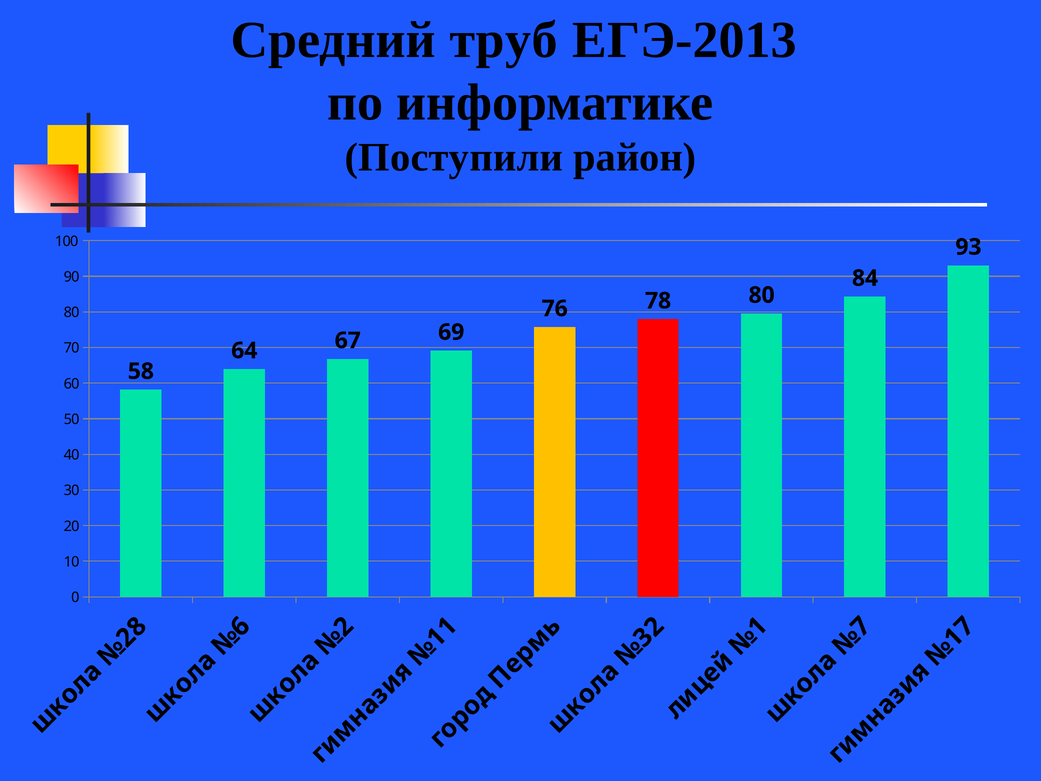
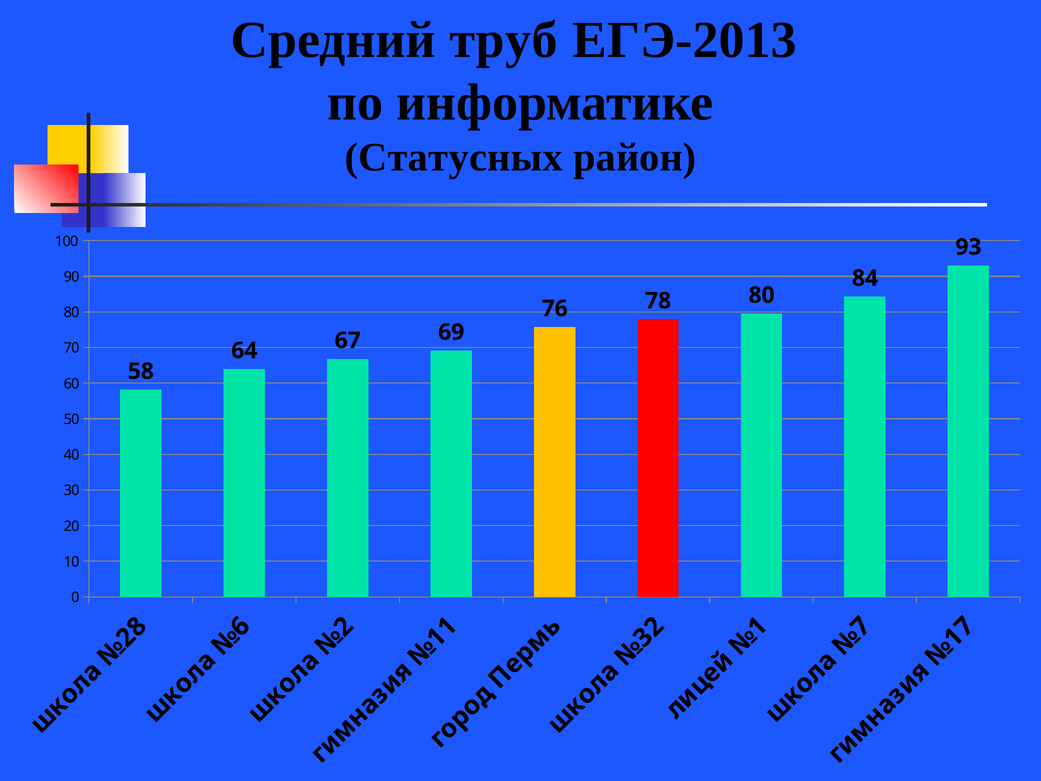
Поступили: Поступили -> Статусных
